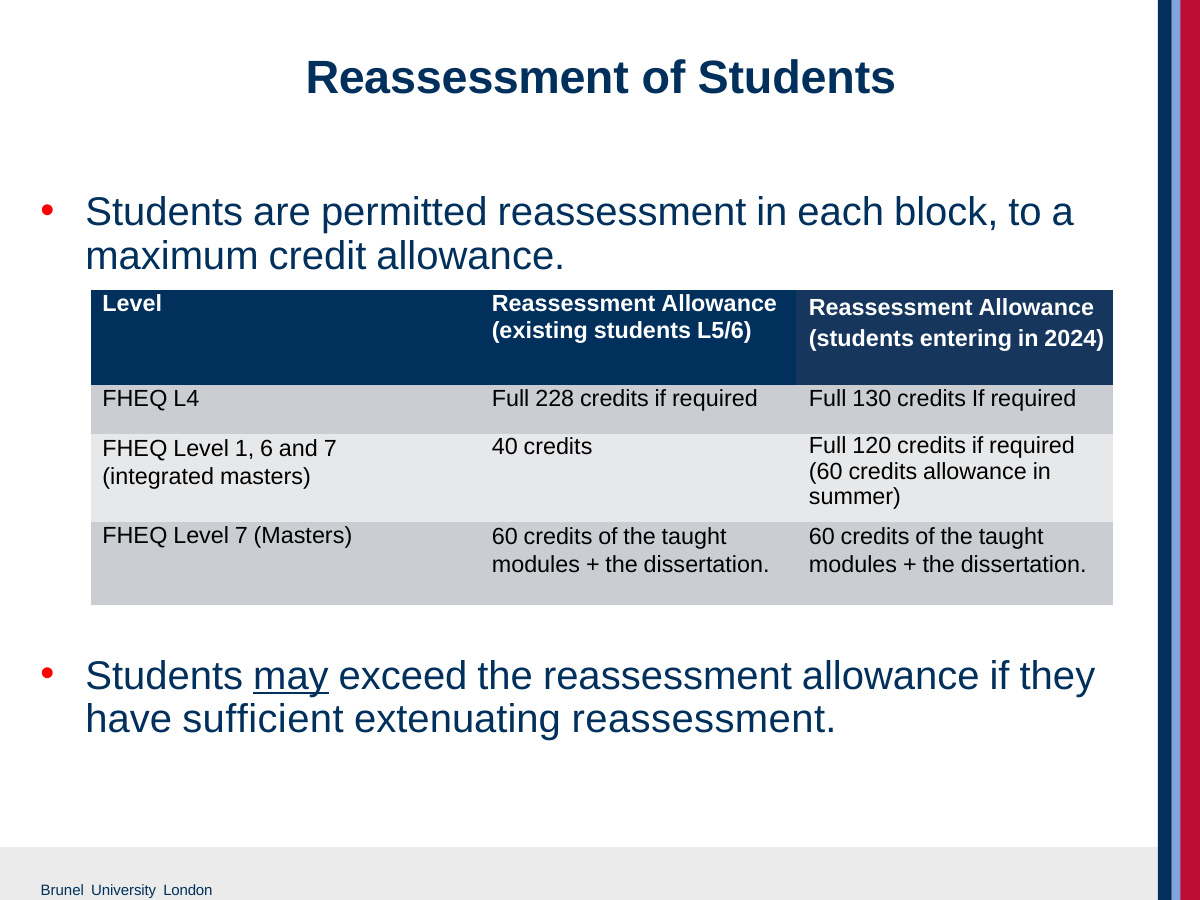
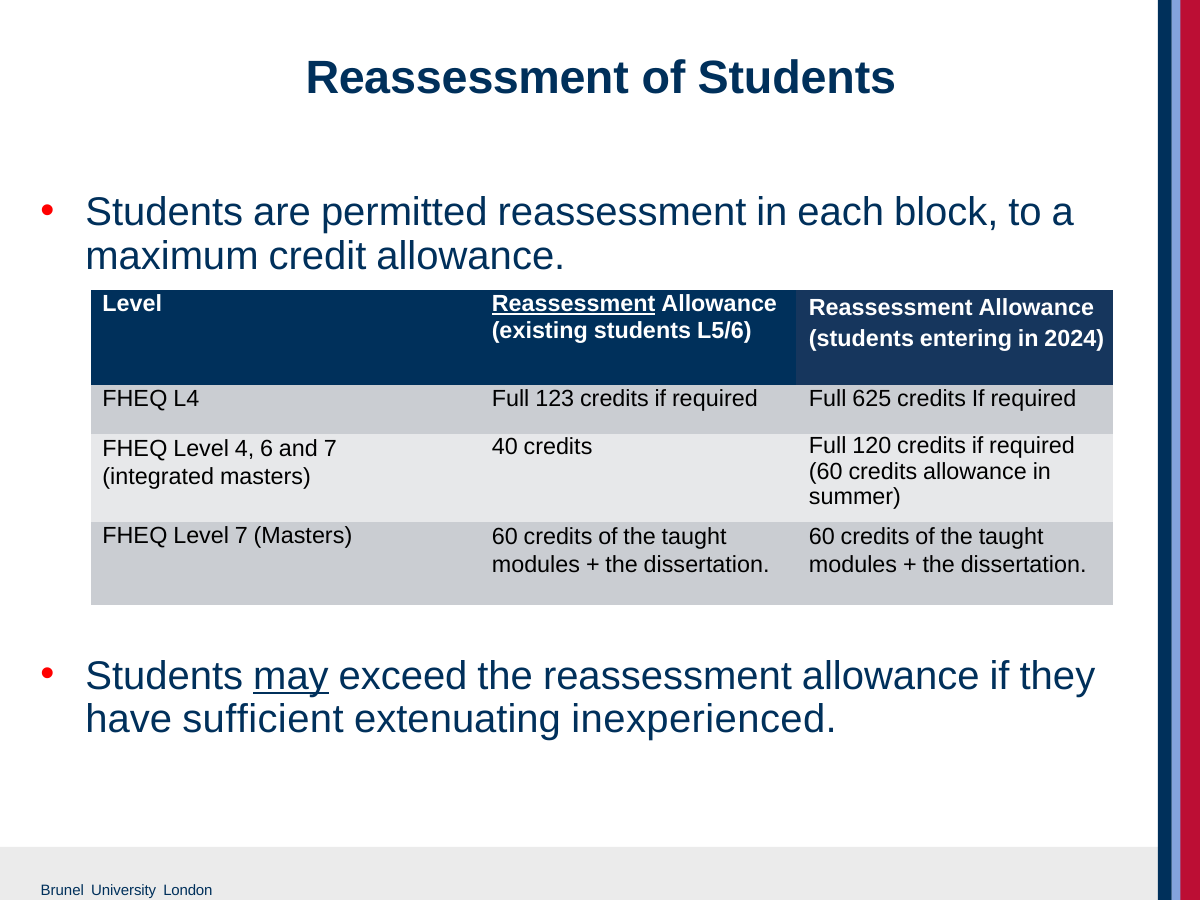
Reassessment at (574, 304) underline: none -> present
228: 228 -> 123
130: 130 -> 625
1: 1 -> 4
extenuating reassessment: reassessment -> inexperienced
